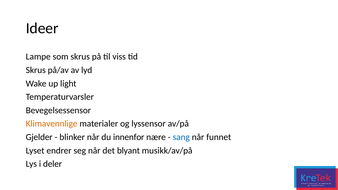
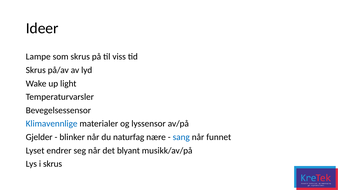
Klimavennlige colour: orange -> blue
innenfor: innenfor -> naturfag
i deler: deler -> skrus
